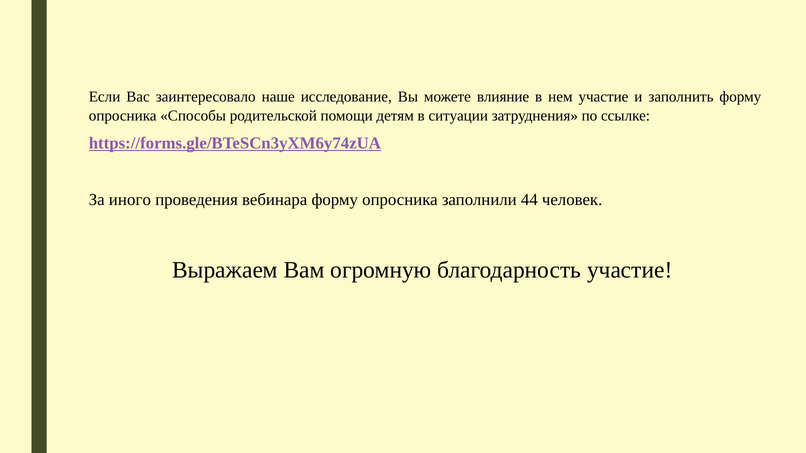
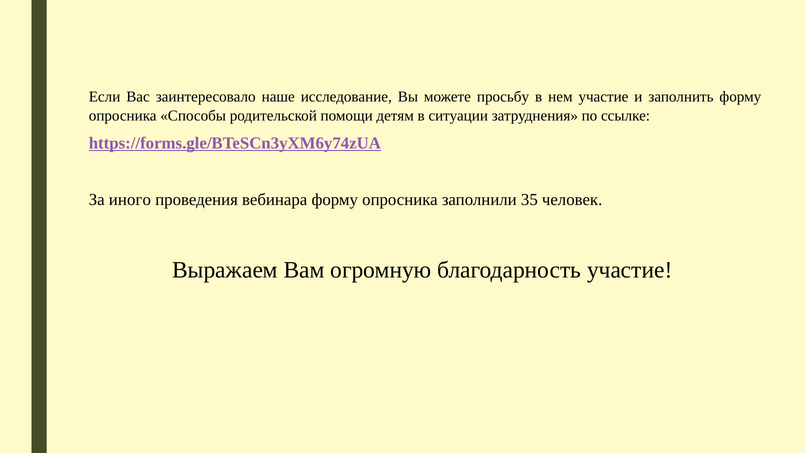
влияние: влияние -> просьбу
44: 44 -> 35
